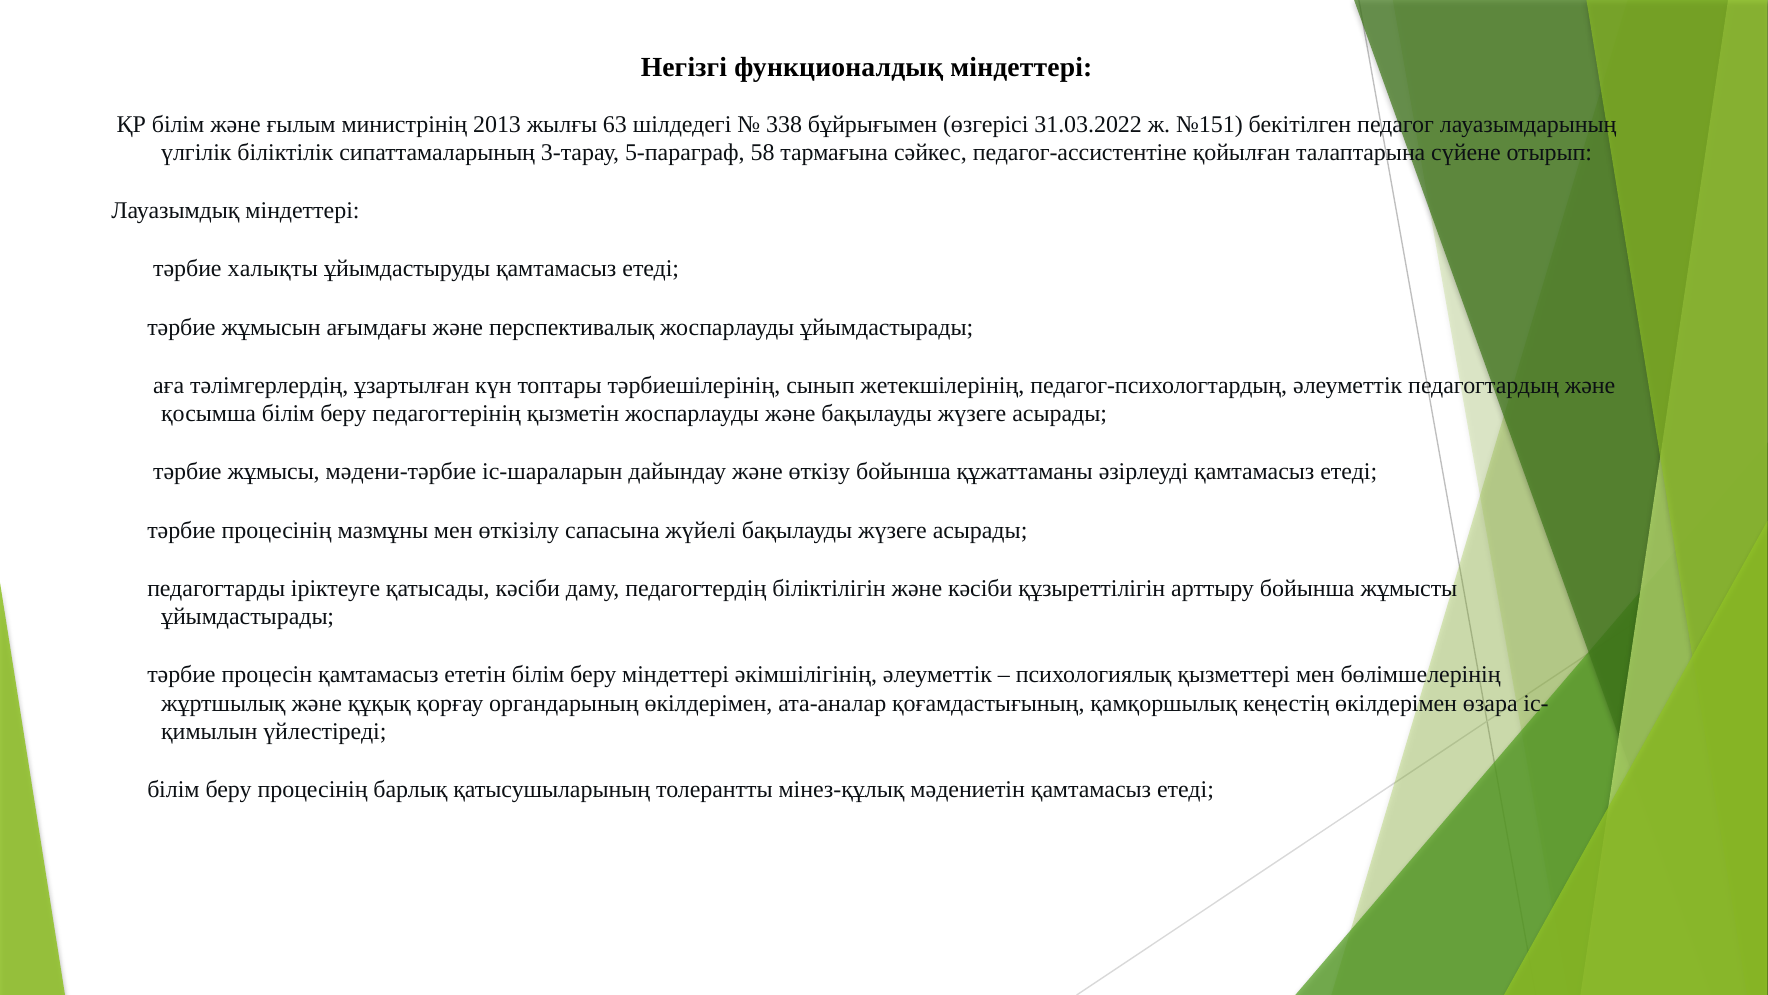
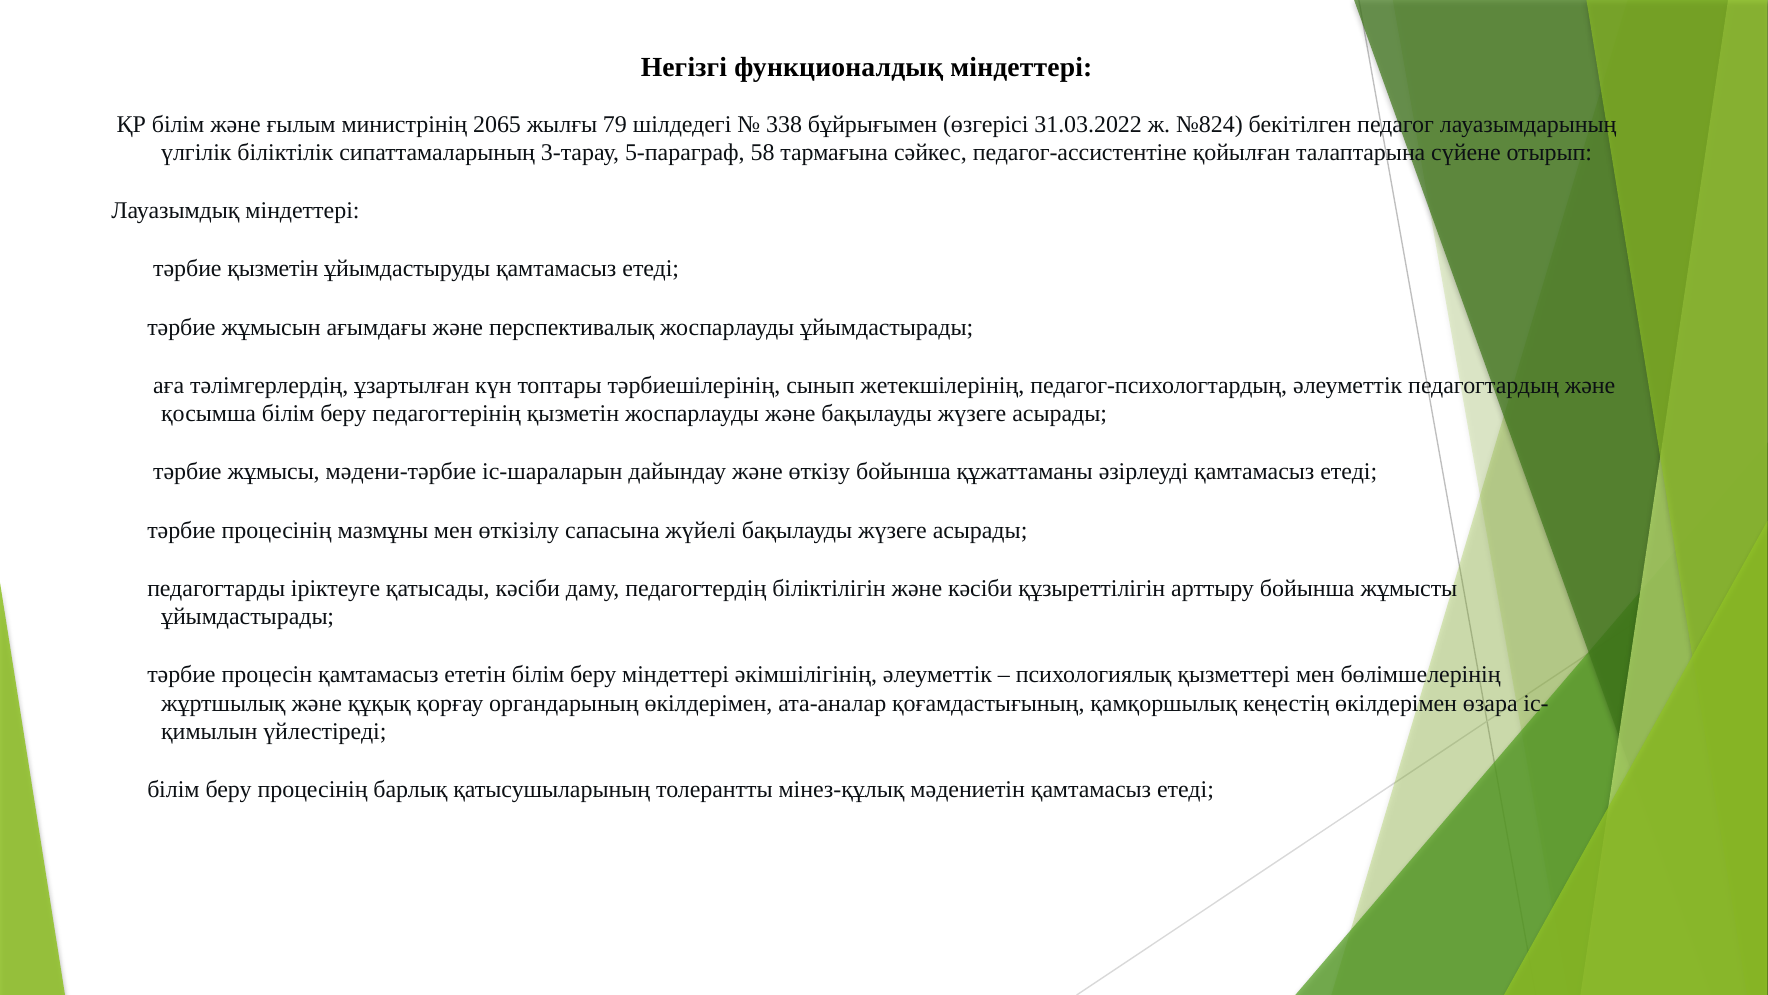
2013: 2013 -> 2065
63: 63 -> 79
№151: №151 -> №824
тәрбие халықты: халықты -> қызметін
